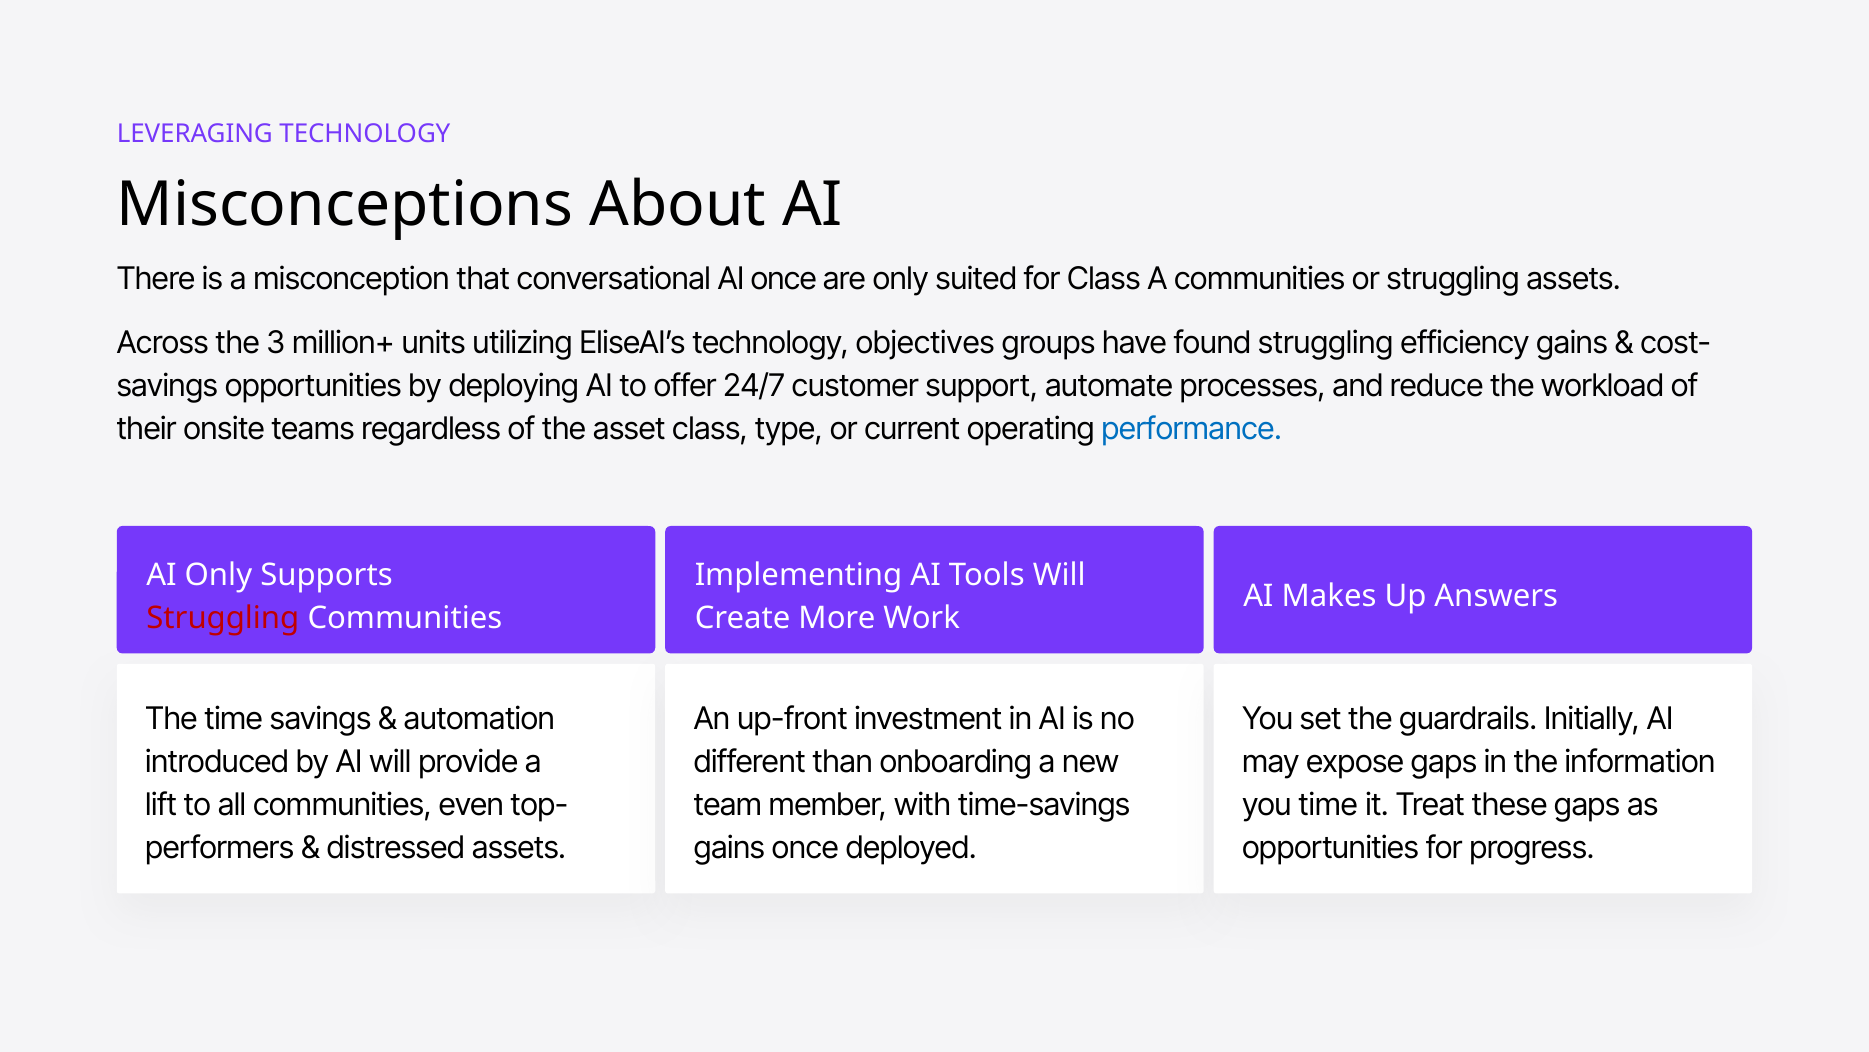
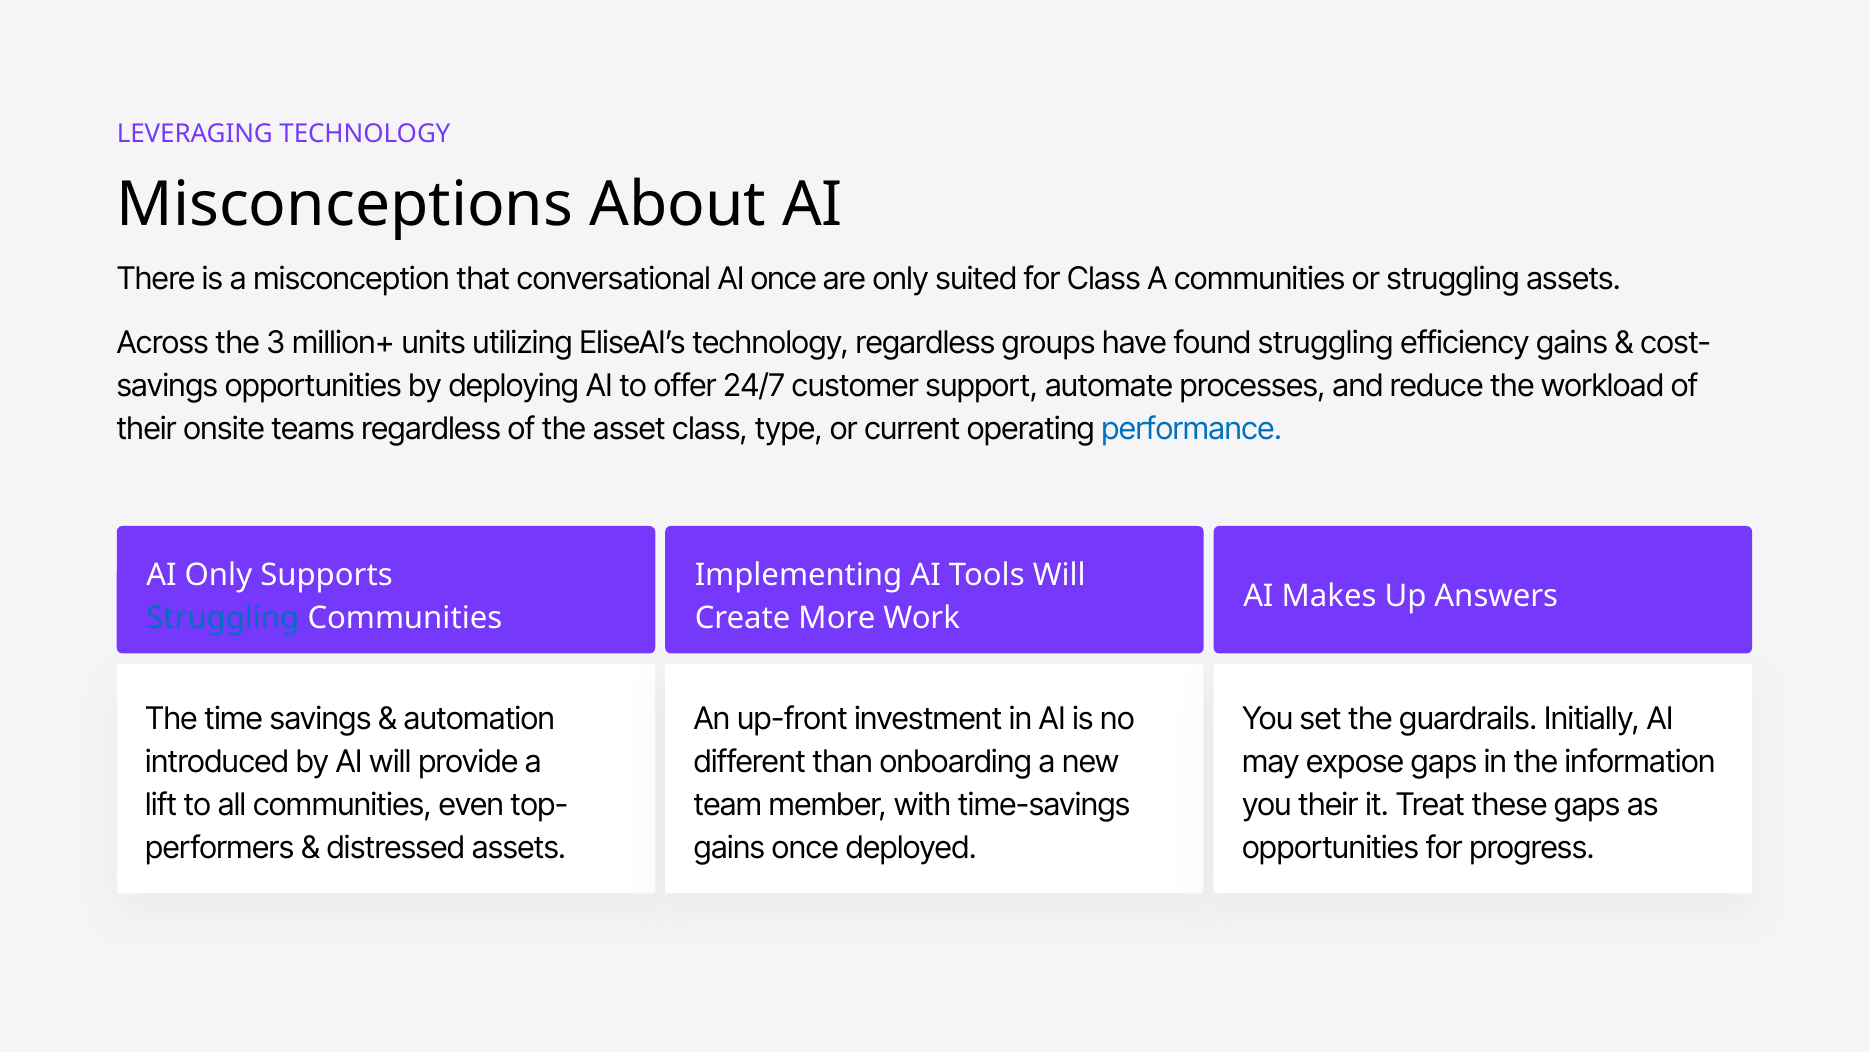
technology objectives: objectives -> regardless
Struggling at (223, 618) colour: red -> blue
you time: time -> their
